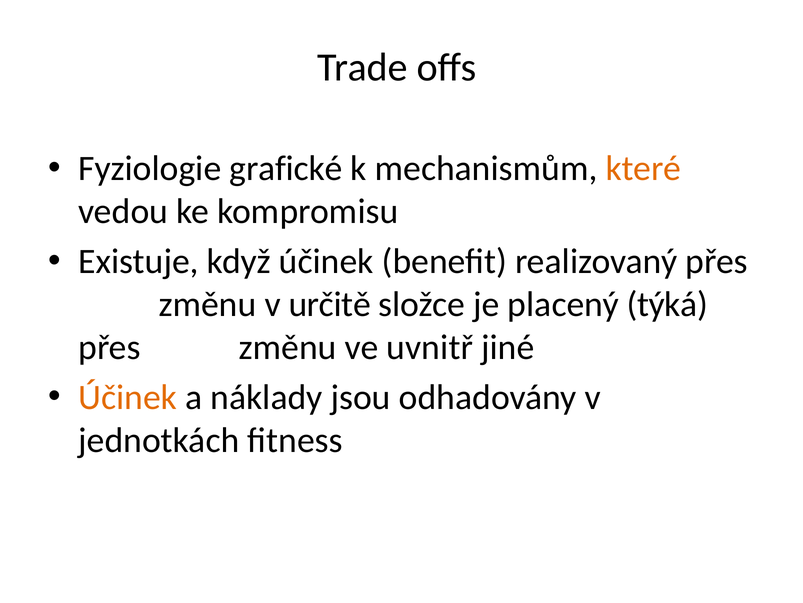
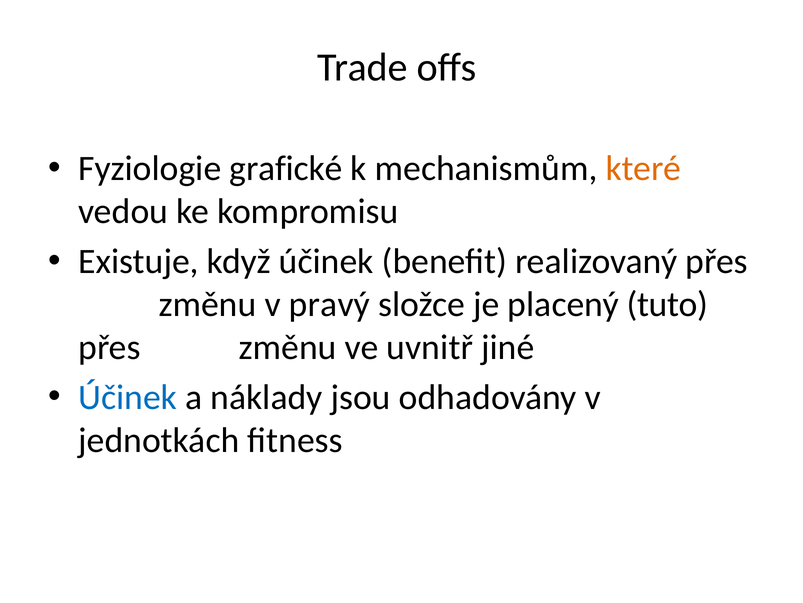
určitě: určitě -> pravý
týká: týká -> tuto
Účinek at (128, 397) colour: orange -> blue
